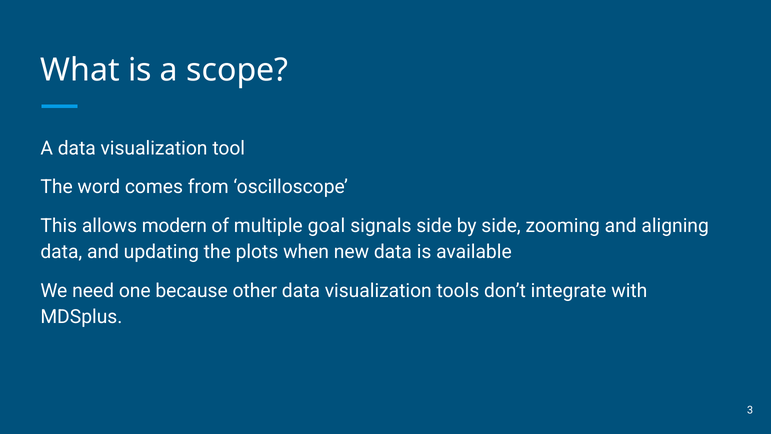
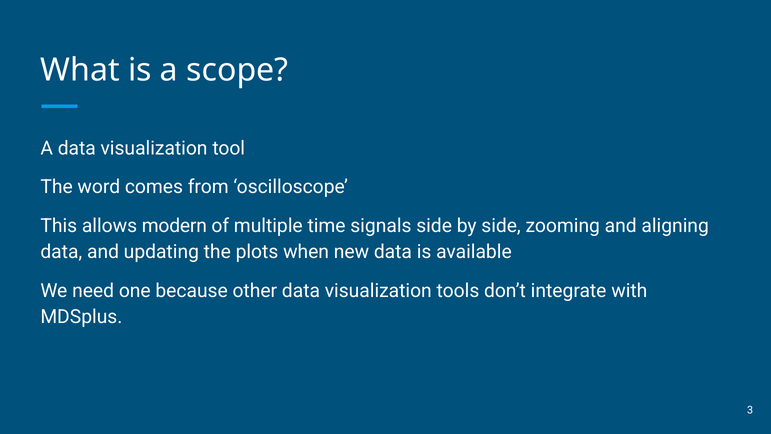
goal: goal -> time
